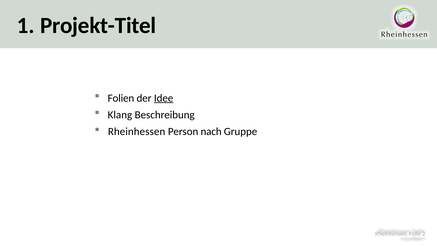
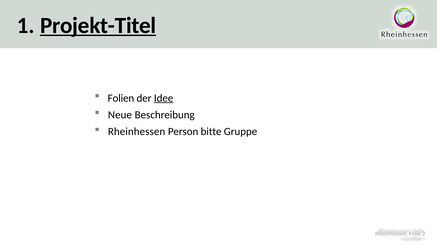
Projekt-Titel underline: none -> present
Klang: Klang -> Neue
nach: nach -> bitte
